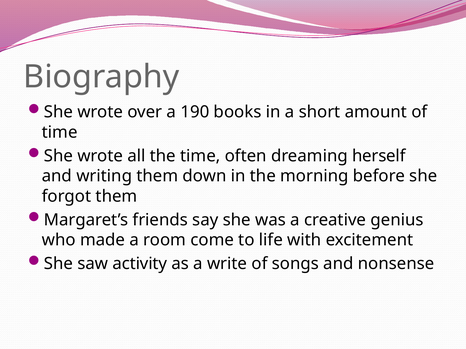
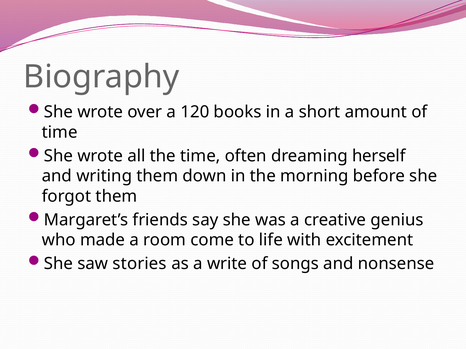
190: 190 -> 120
activity: activity -> stories
